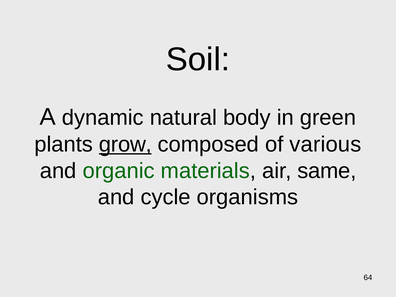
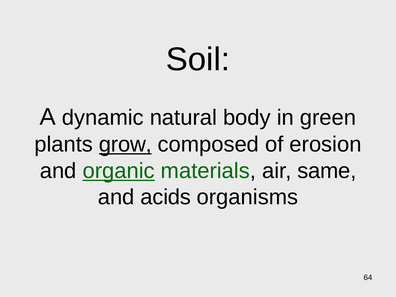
various: various -> erosion
organic underline: none -> present
cycle: cycle -> acids
